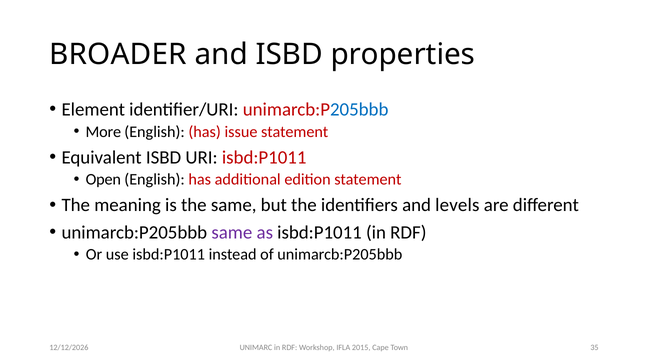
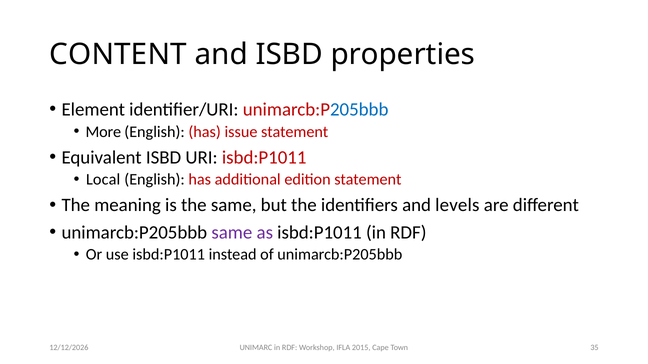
BROADER: BROADER -> CONTENT
Open: Open -> Local
